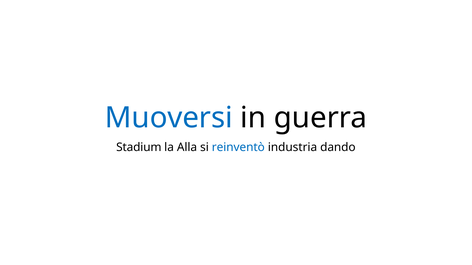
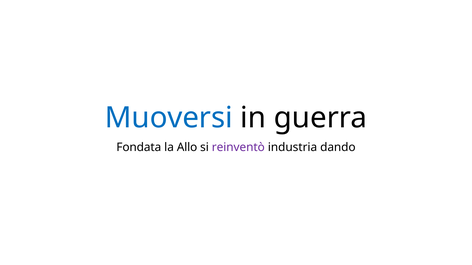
Stadium: Stadium -> Fondata
Alla: Alla -> Allo
reinventò colour: blue -> purple
